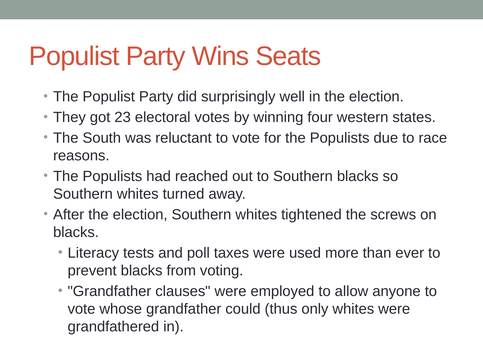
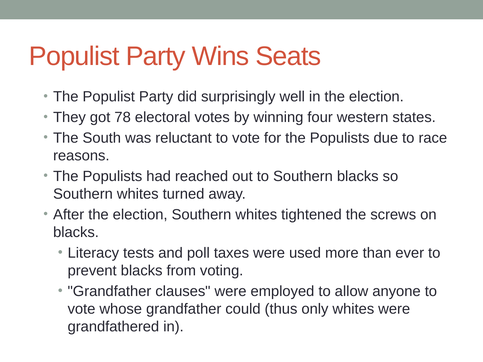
23: 23 -> 78
